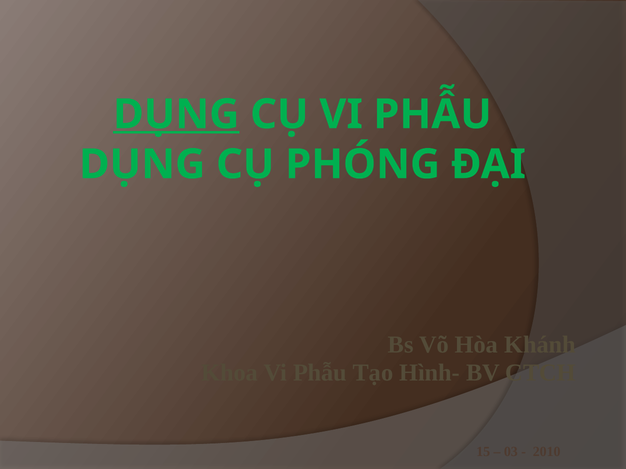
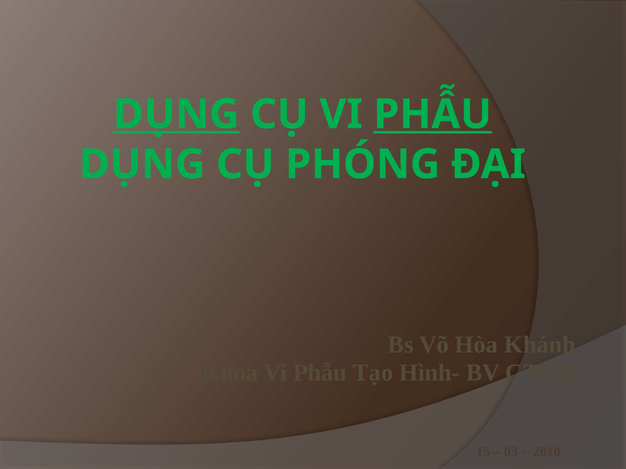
PHẪU at (433, 115) underline: none -> present
